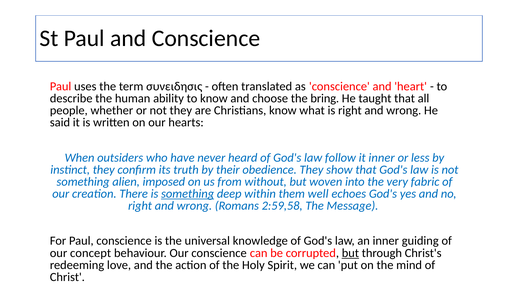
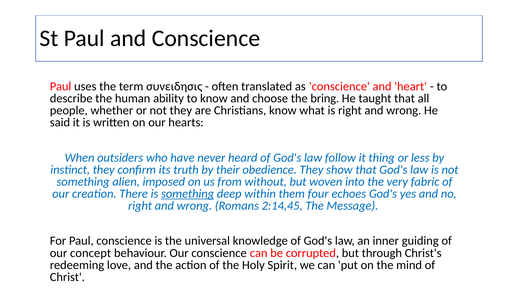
it inner: inner -> thing
well: well -> four
2:59,58: 2:59,58 -> 2:14,45
but at (350, 253) underline: present -> none
